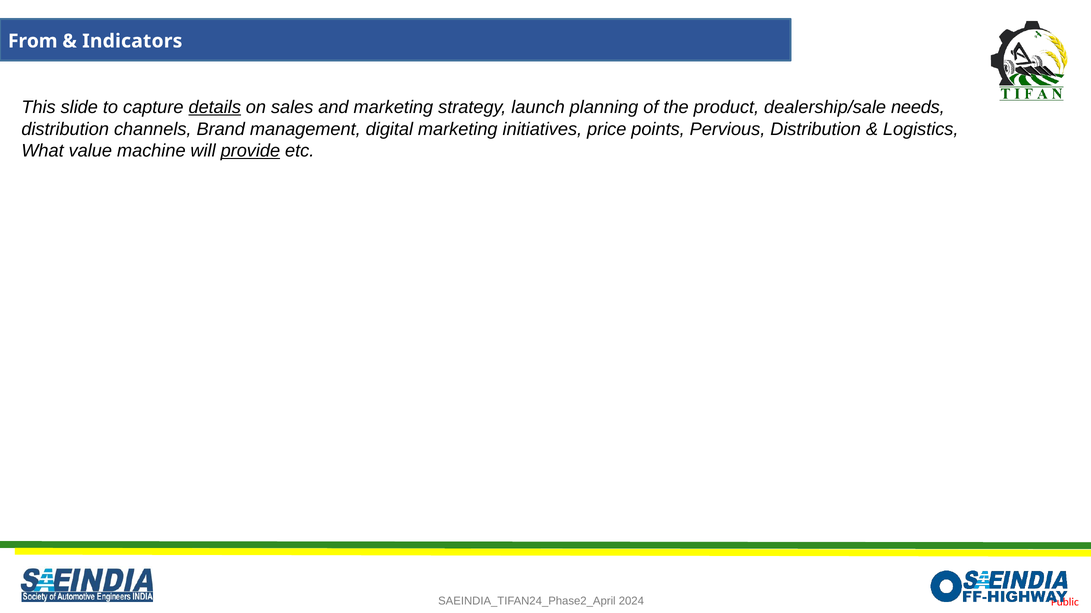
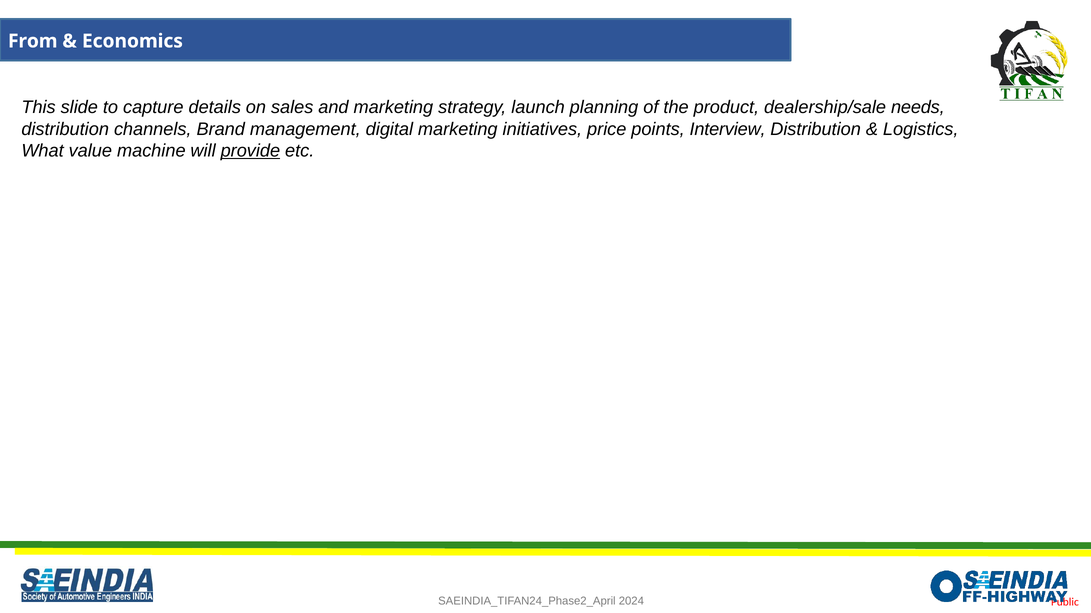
Indicators: Indicators -> Economics
details underline: present -> none
Pervious: Pervious -> Interview
